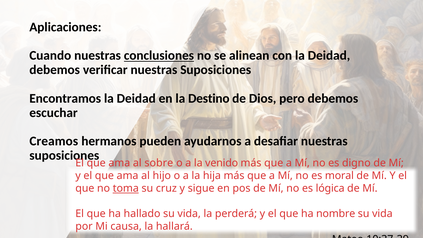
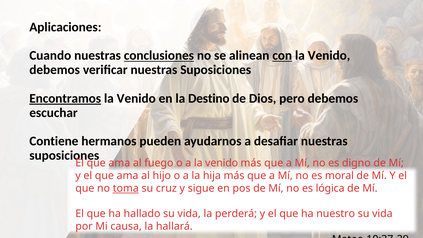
con underline: none -> present
Deidad at (329, 56): Deidad -> Venido
Encontramos underline: none -> present
Deidad at (136, 98): Deidad -> Venido
Creamos: Creamos -> Contiene
sobre: sobre -> fuego
nombre: nombre -> nuestro
